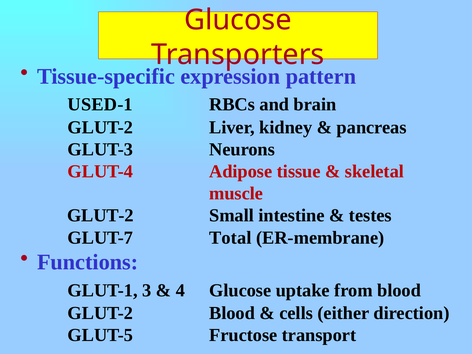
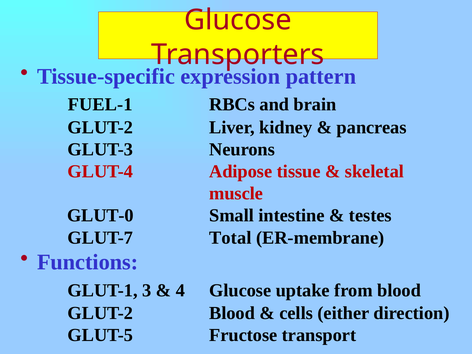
USED-1: USED-1 -> FUEL-1
GLUT-2 at (100, 216): GLUT-2 -> GLUT-0
